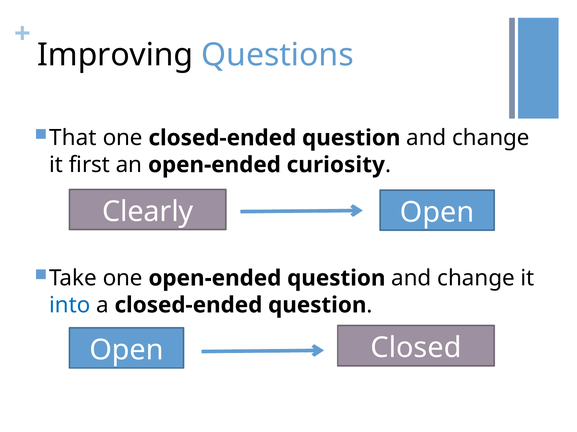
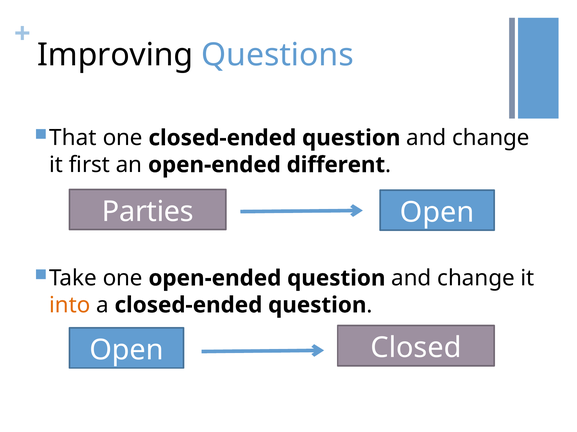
curiosity: curiosity -> different
Clearly: Clearly -> Parties
into colour: blue -> orange
